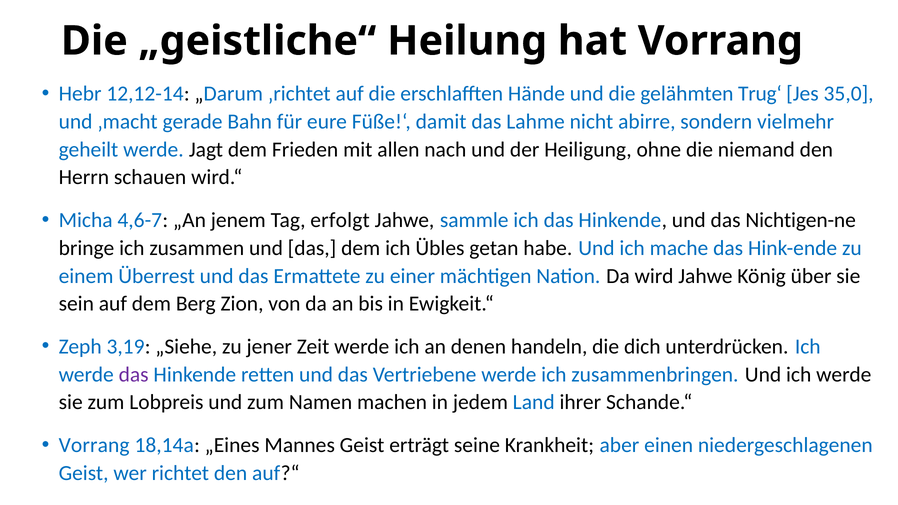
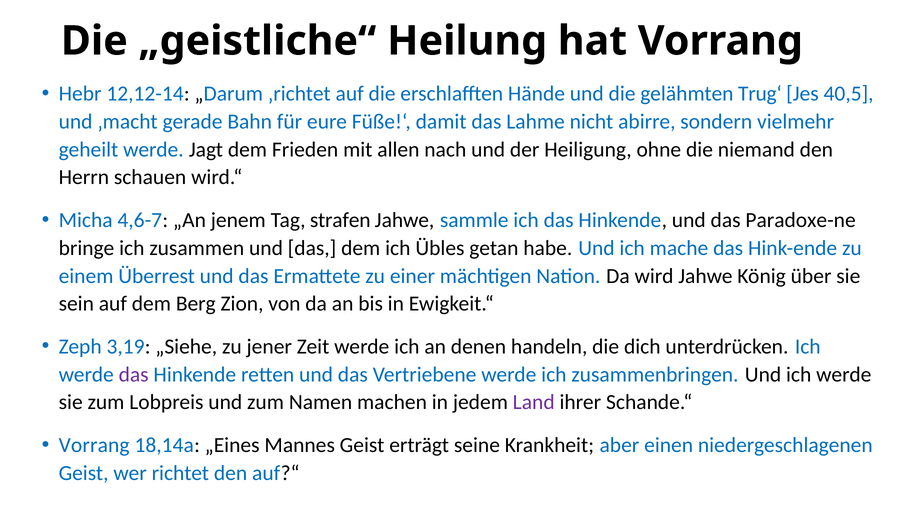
35,0: 35,0 -> 40,5
erfolgt: erfolgt -> strafen
Nichtigen-ne: Nichtigen-ne -> Paradoxe-ne
Land colour: blue -> purple
